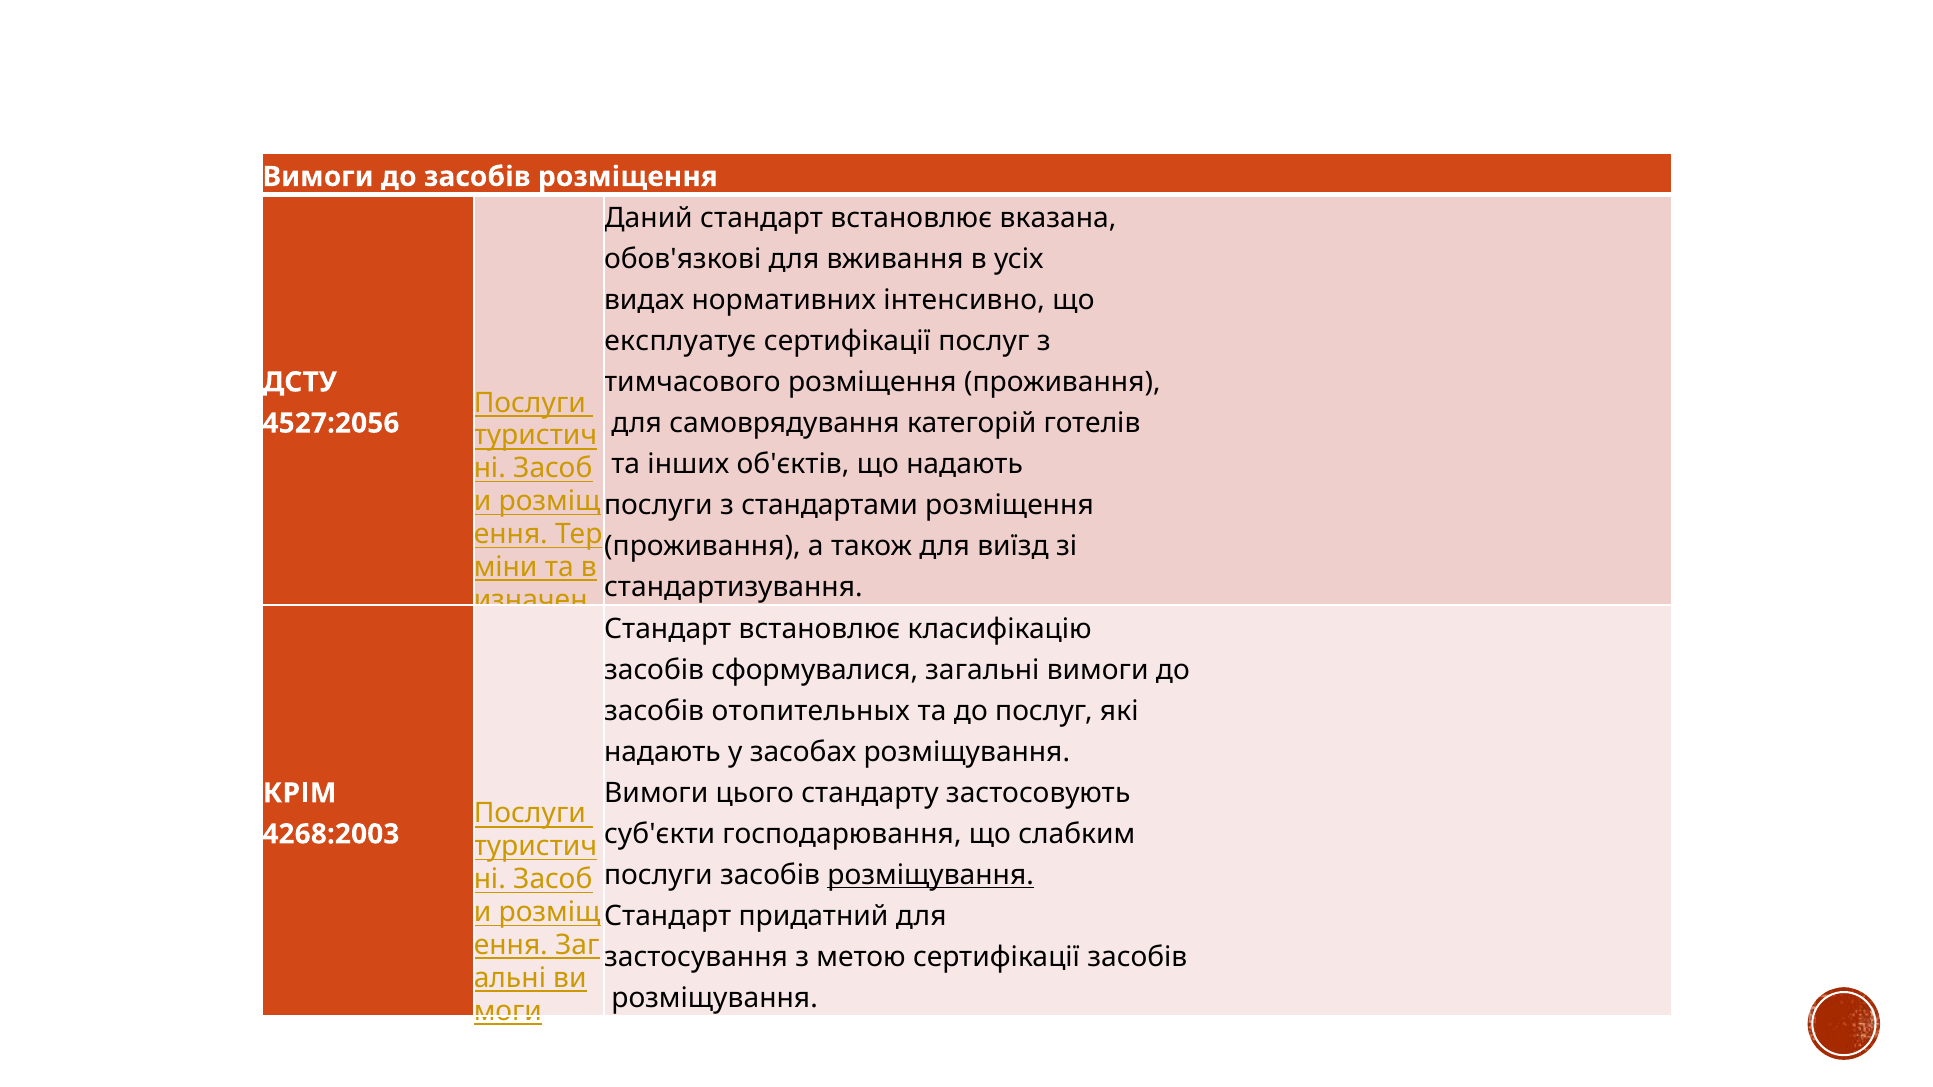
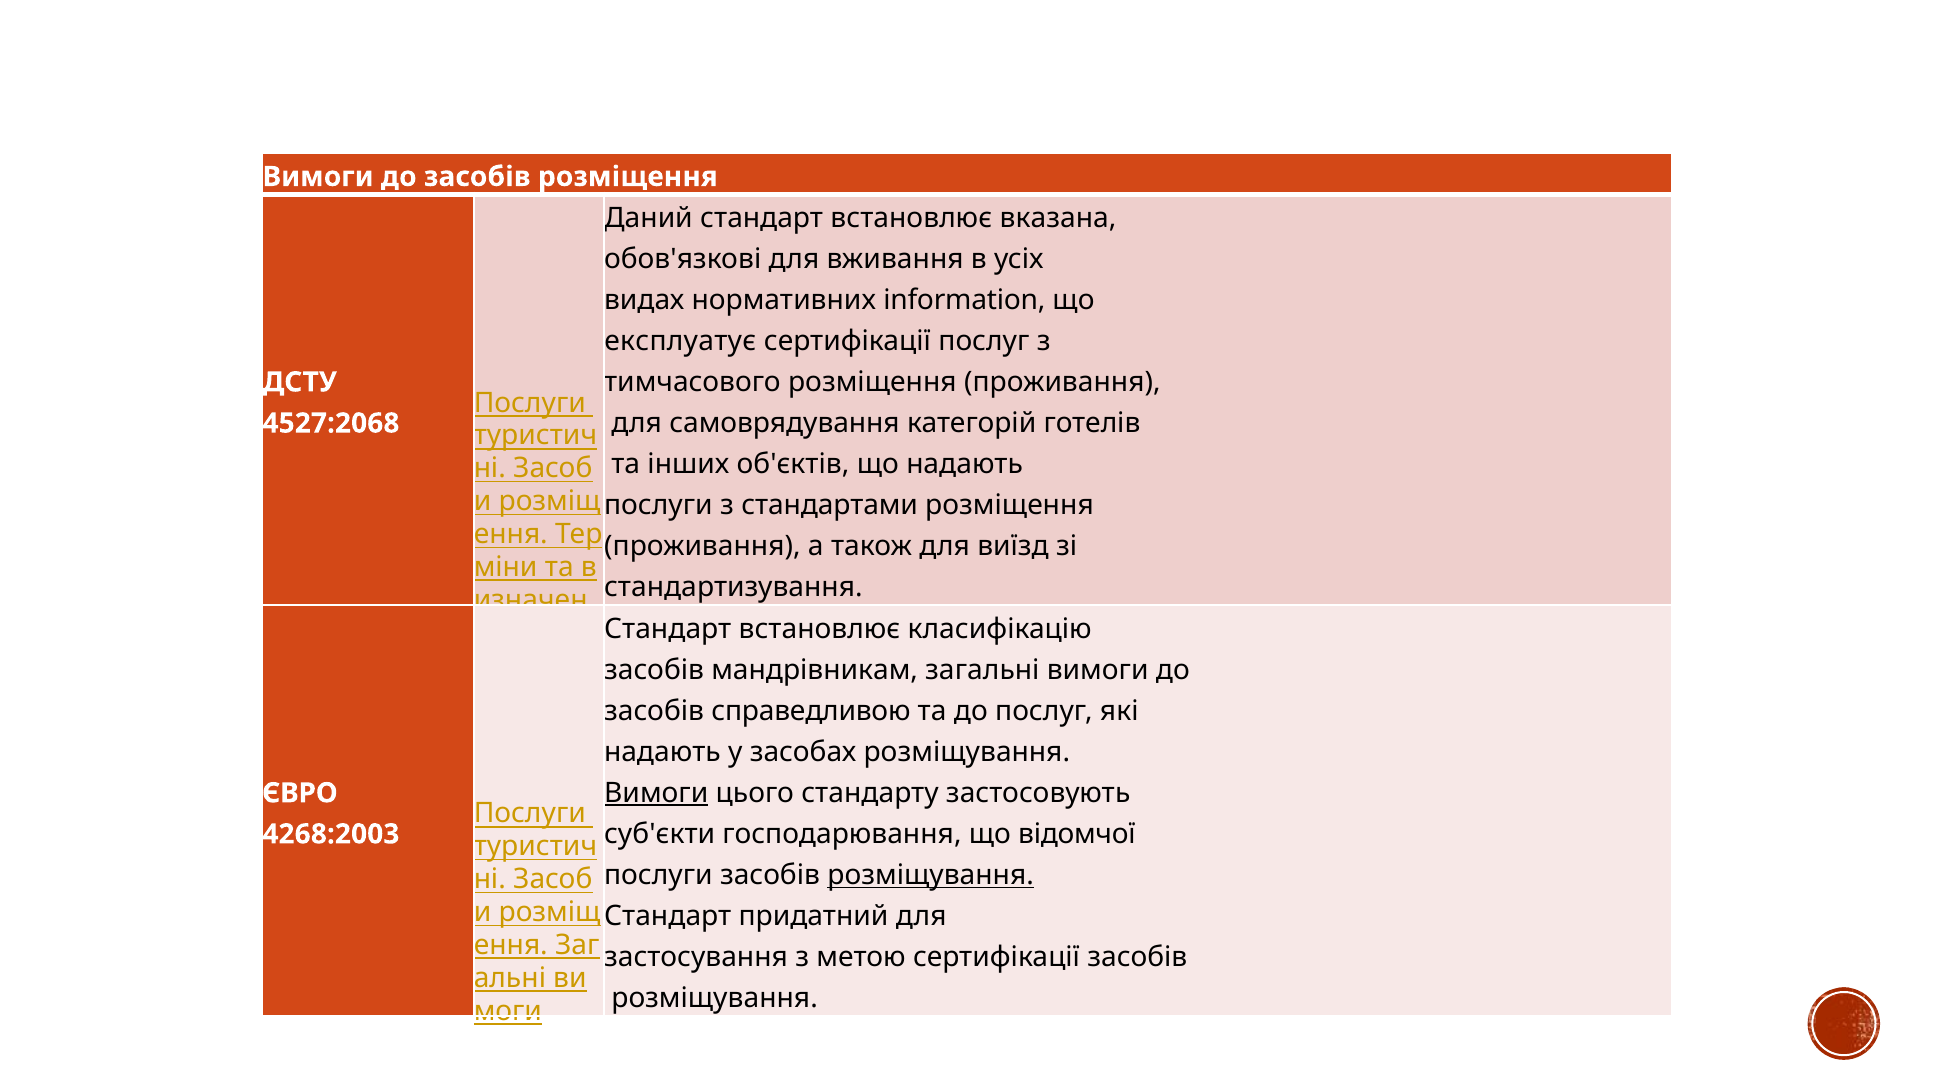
інтенсивно: інтенсивно -> information
4527:2056: 4527:2056 -> 4527:2068
сформувалися: сформувалися -> мандрівникам
отопительных: отопительных -> справедливою
Вимоги at (656, 793) underline: none -> present
КРІМ: КРІМ -> ЄВРО
слабким: слабким -> відомчої
